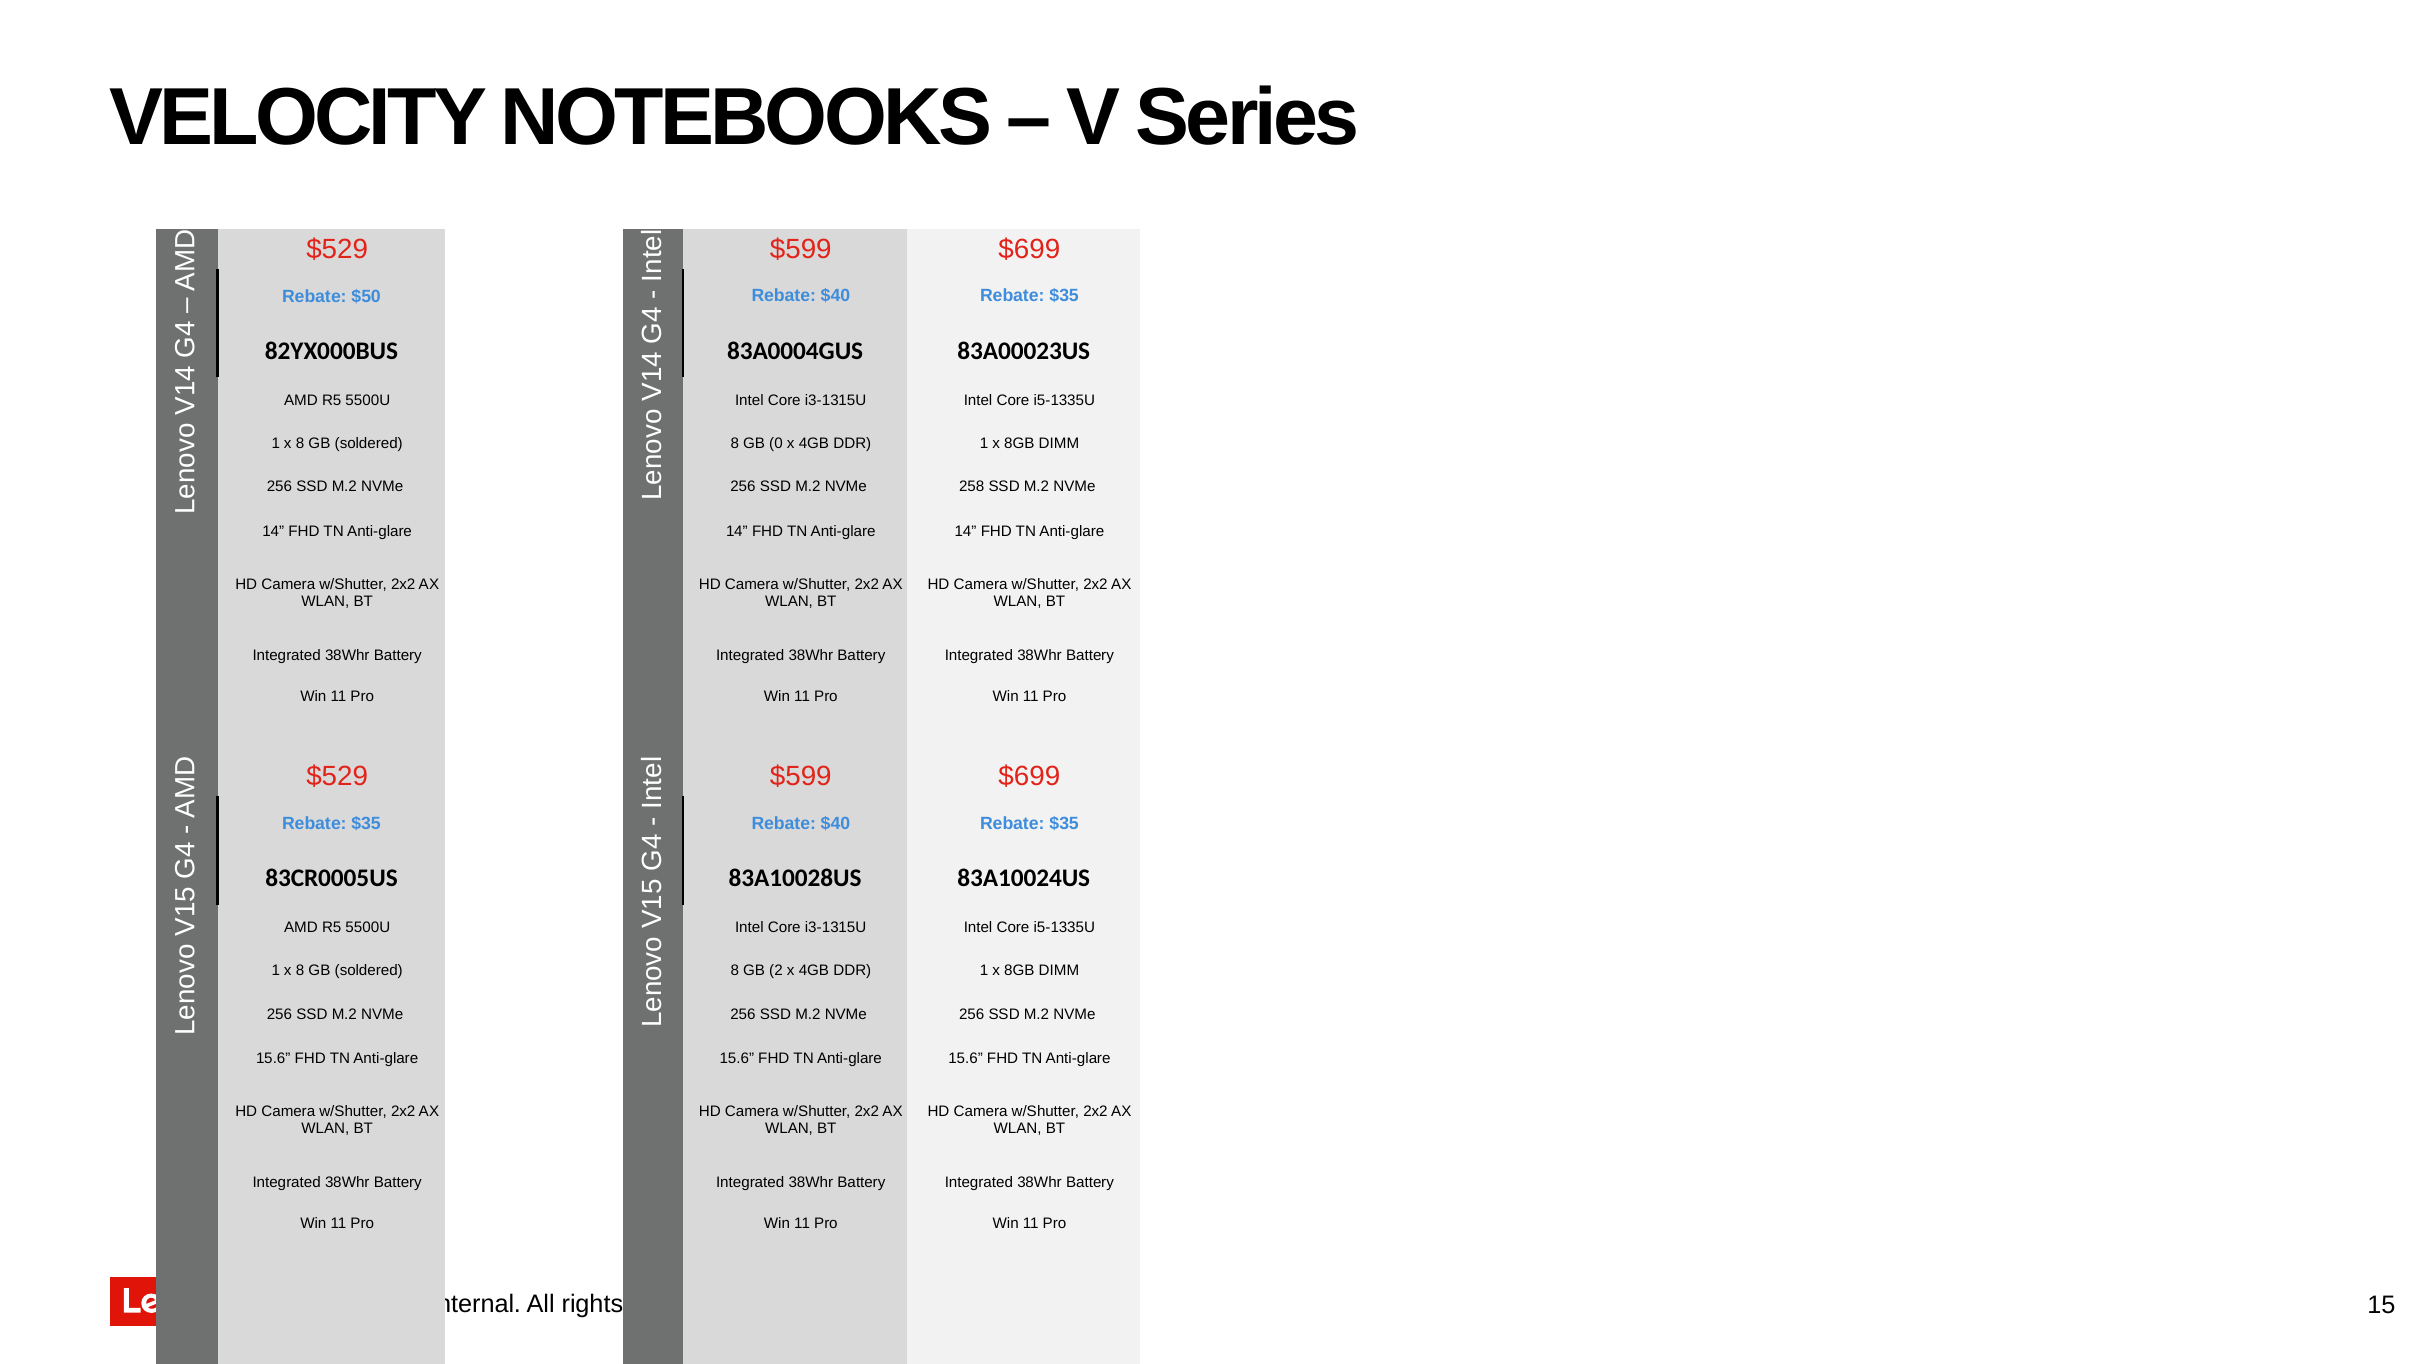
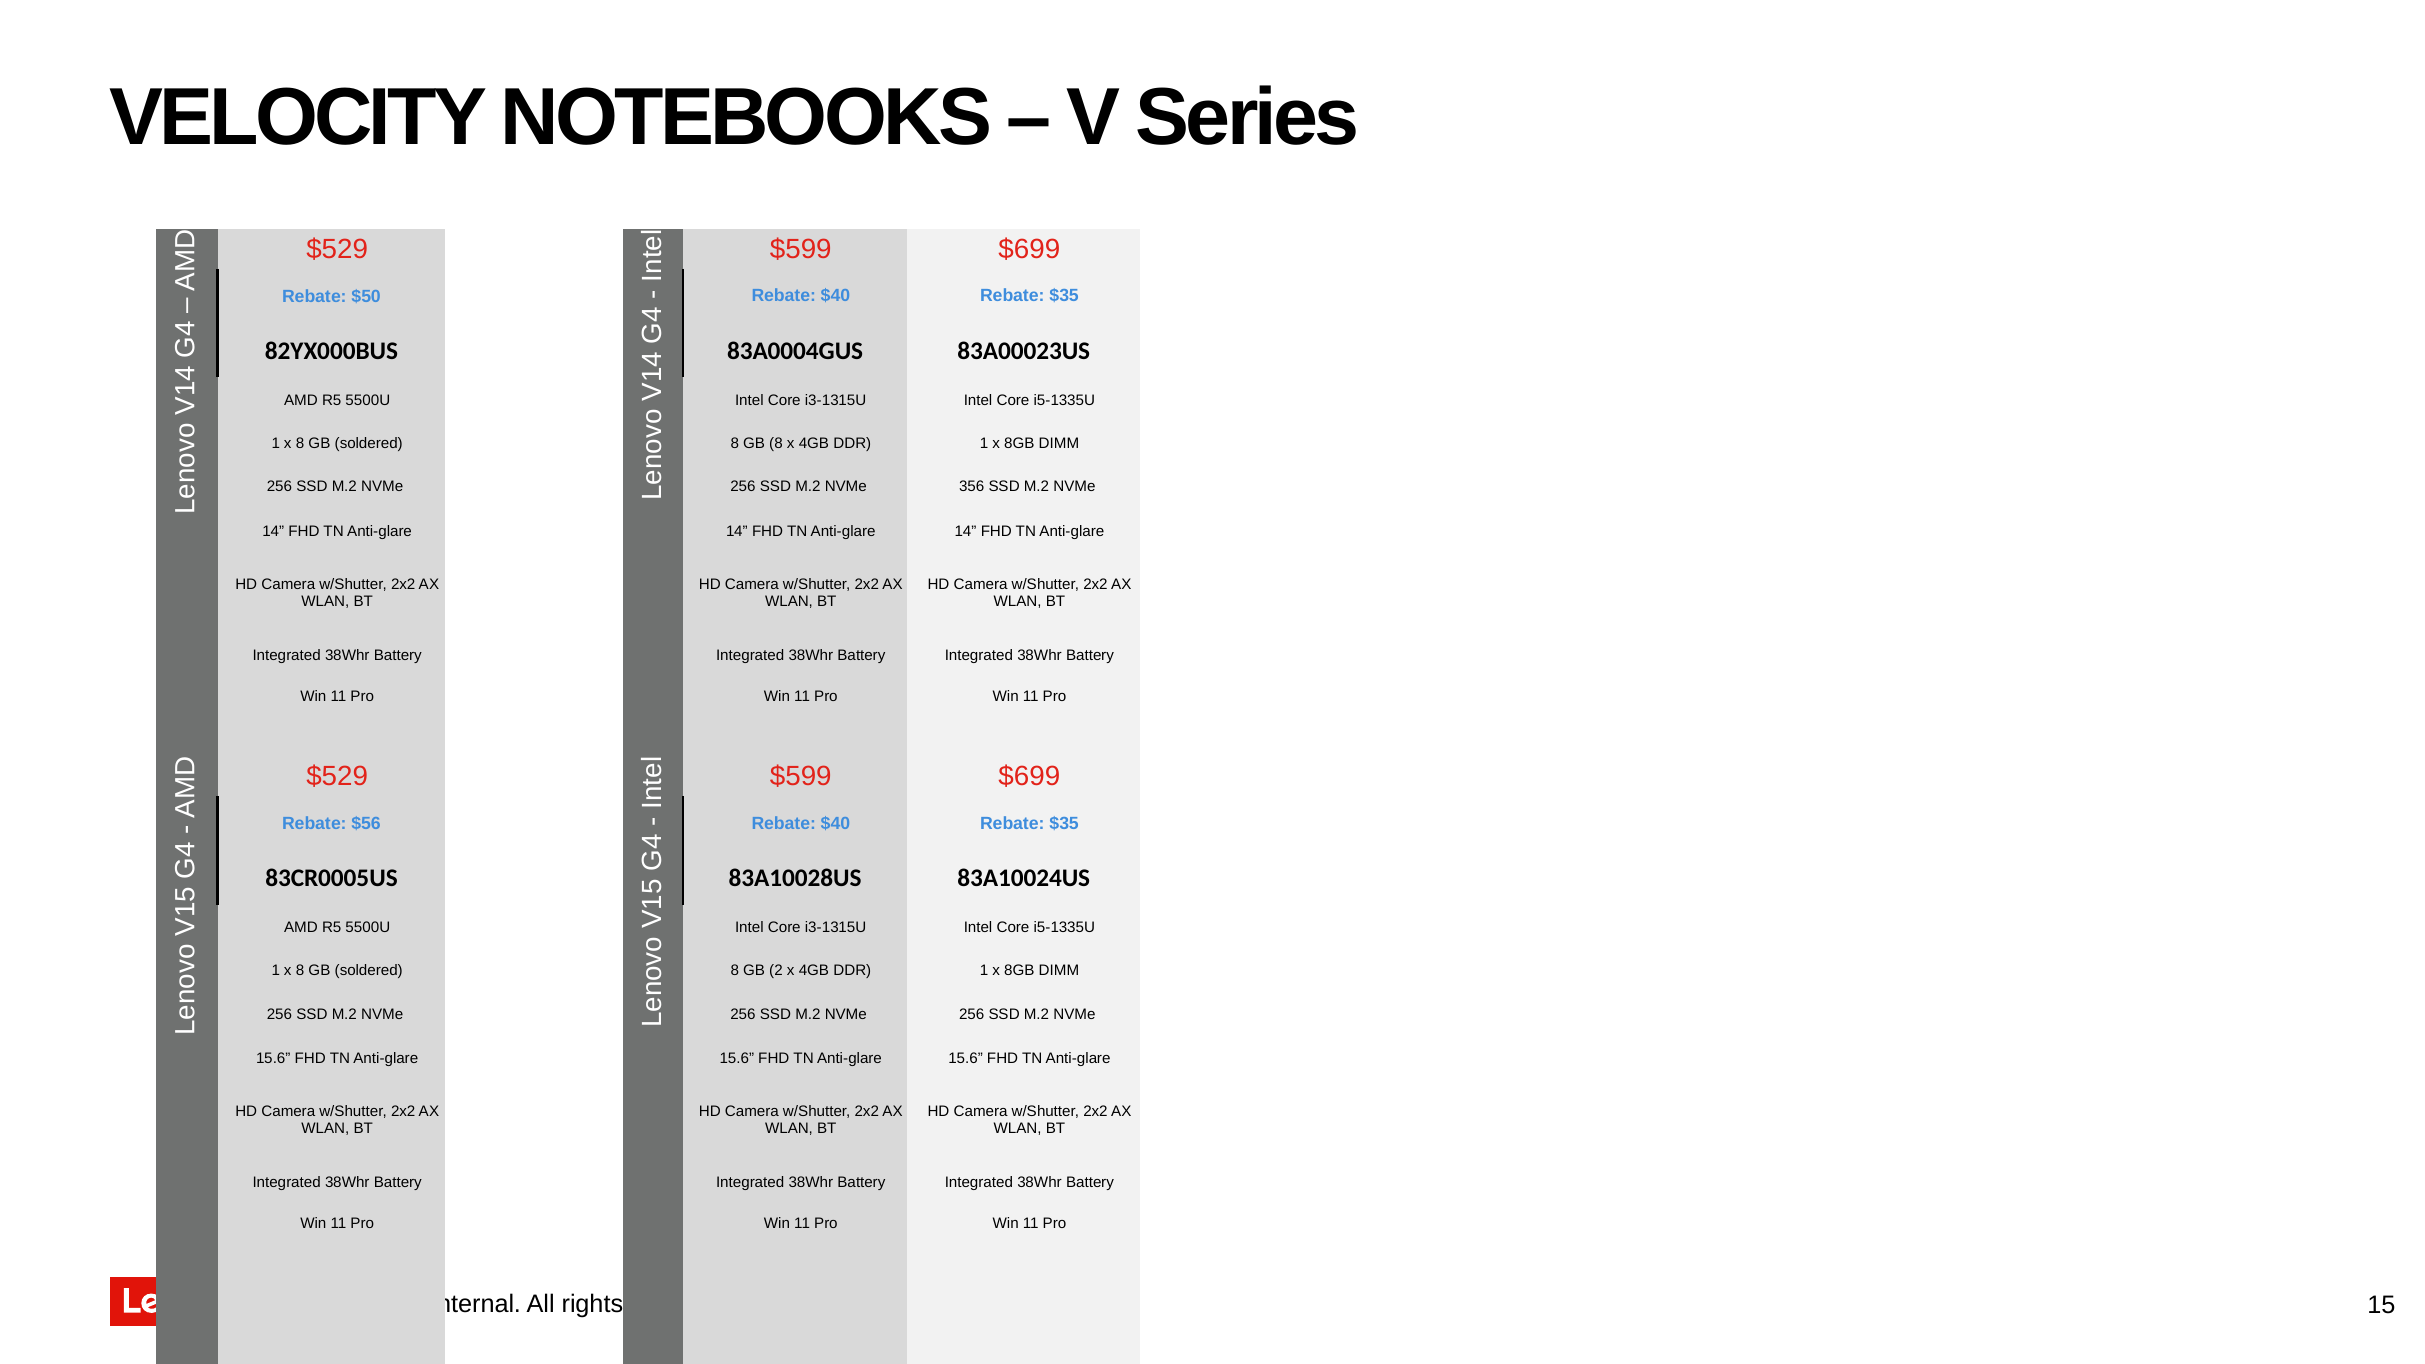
GB 0: 0 -> 8
258: 258 -> 356
$35 at (366, 824): $35 -> $56
